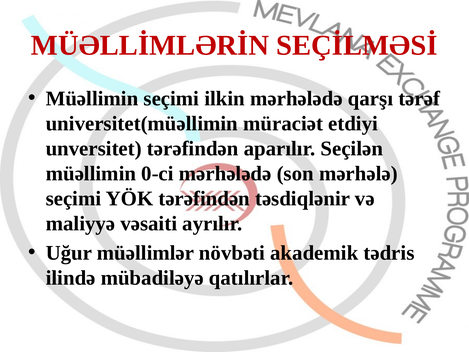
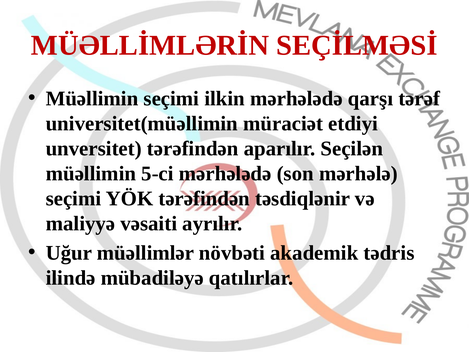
0-ci: 0-ci -> 5-ci
